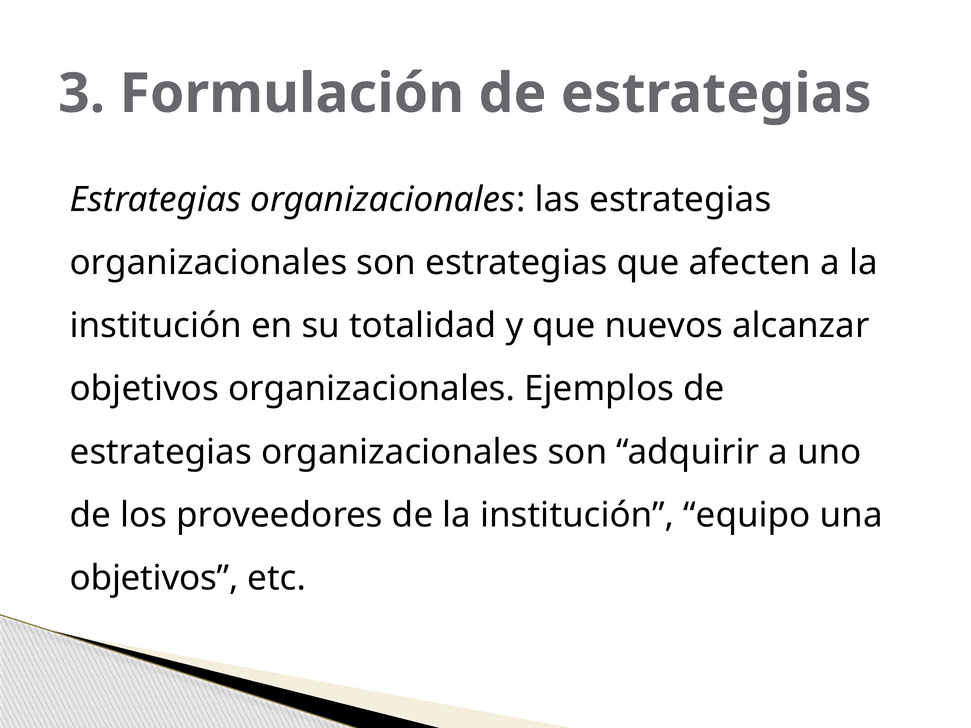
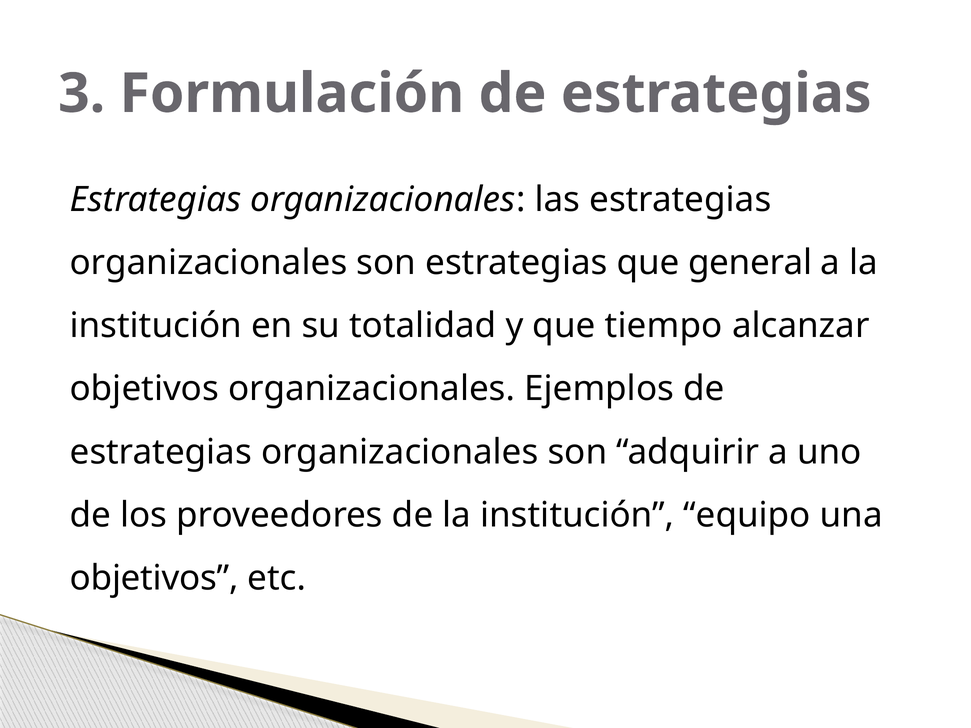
afecten: afecten -> general
nuevos: nuevos -> tiempo
